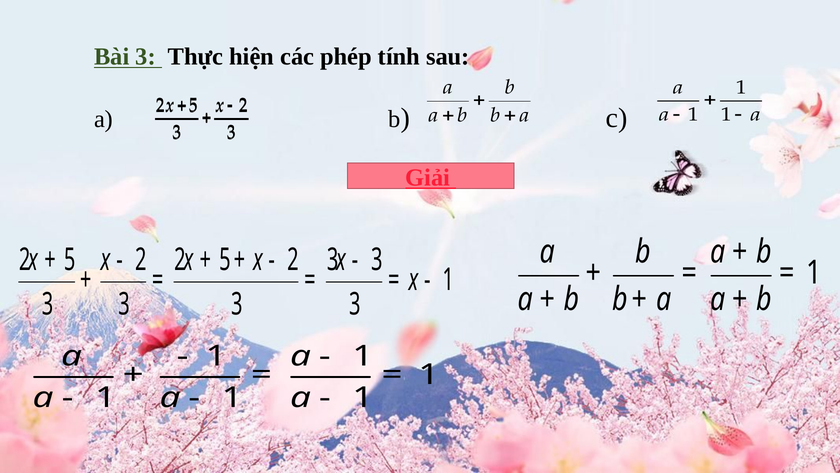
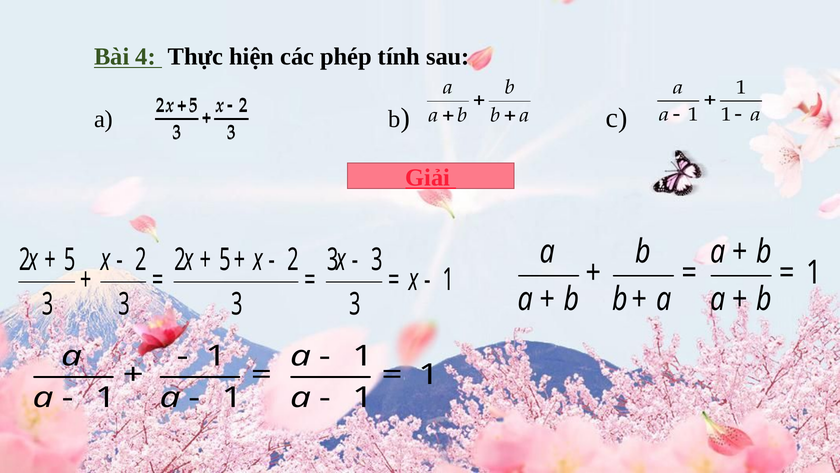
Bài 3: 3 -> 4
